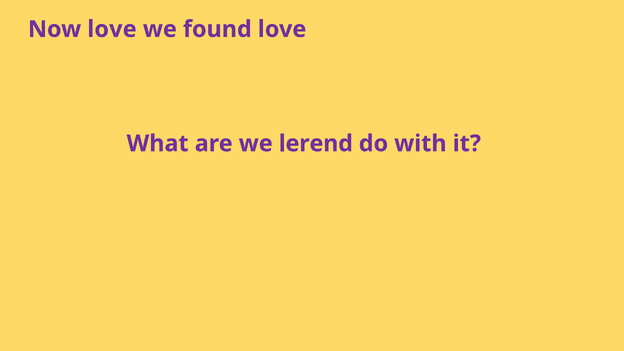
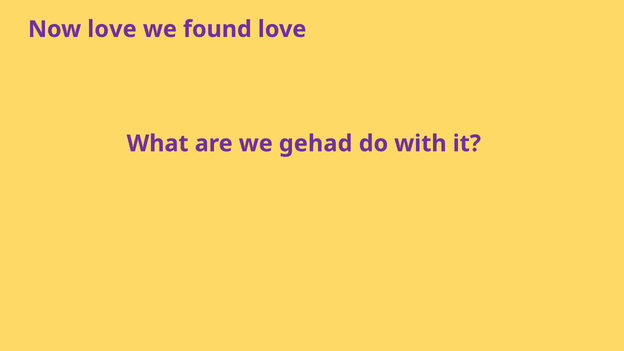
lerend: lerend -> gehad
